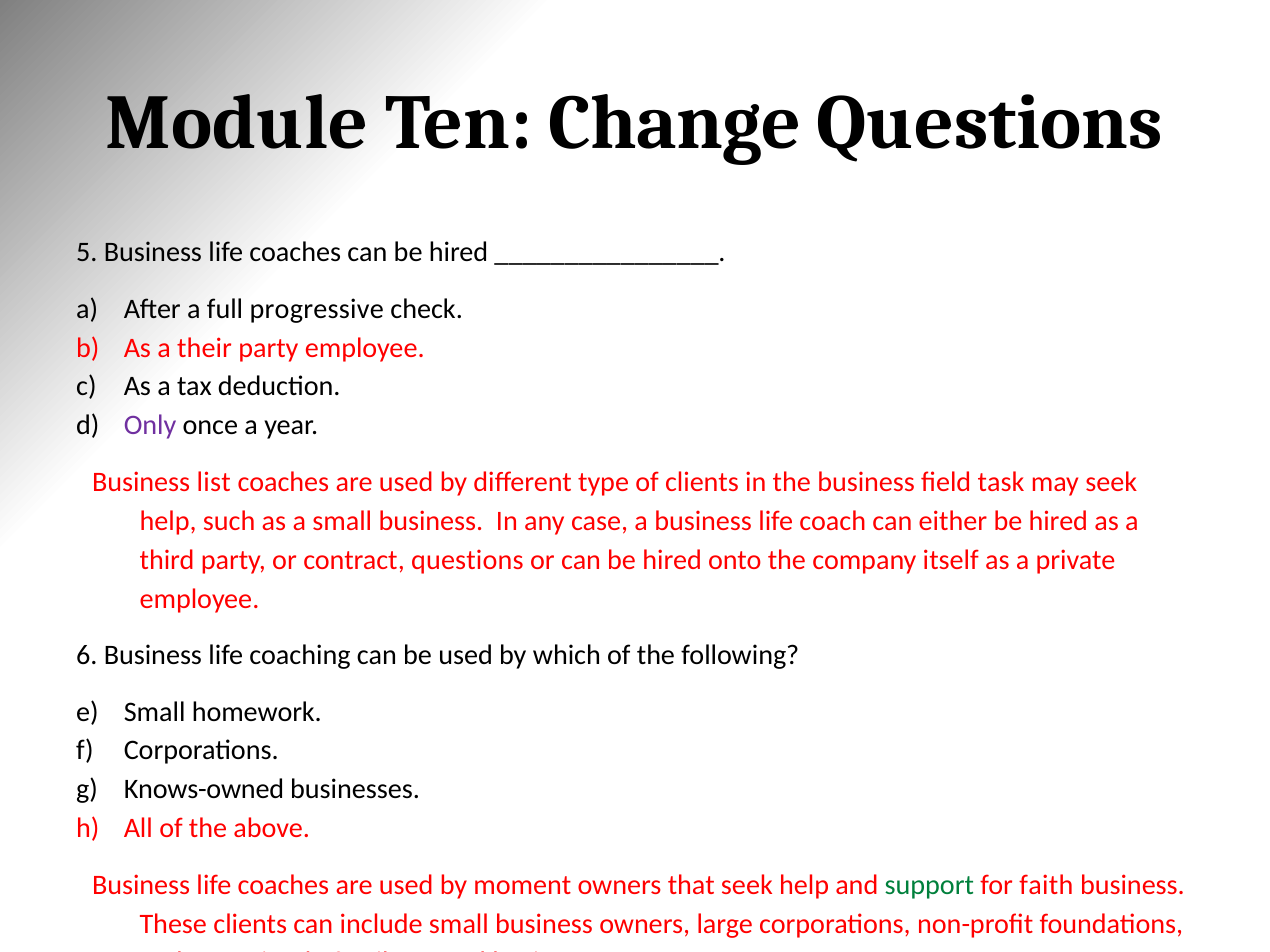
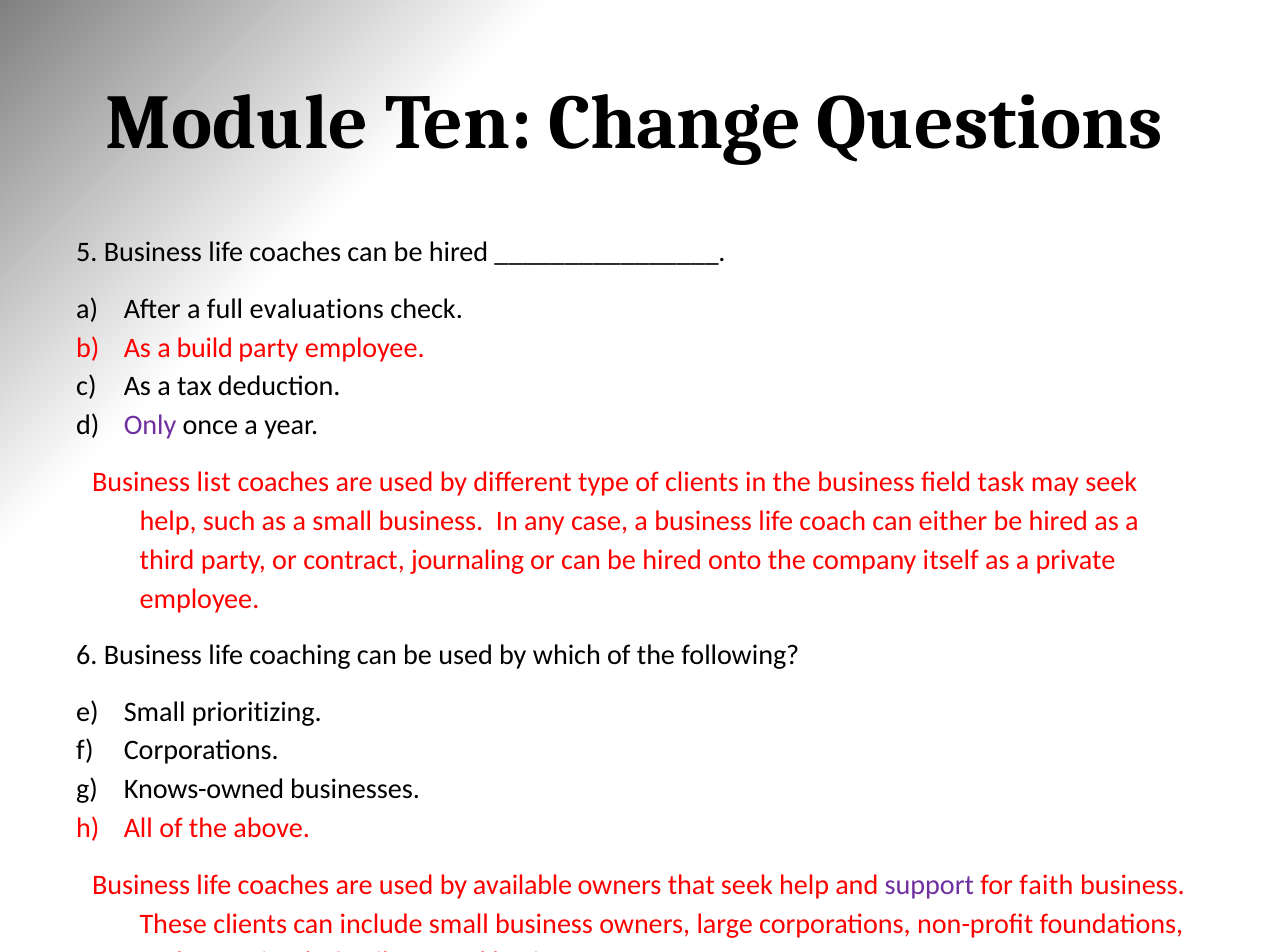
progressive: progressive -> evaluations
their: their -> build
contract questions: questions -> journaling
homework: homework -> prioritizing
moment: moment -> available
support colour: green -> purple
